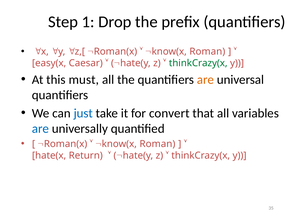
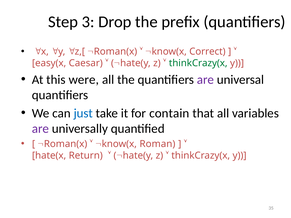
1: 1 -> 3
Roman at (207, 52): Roman -> Correct
must: must -> were
are at (205, 80) colour: orange -> purple
convert: convert -> contain
are at (40, 129) colour: blue -> purple
